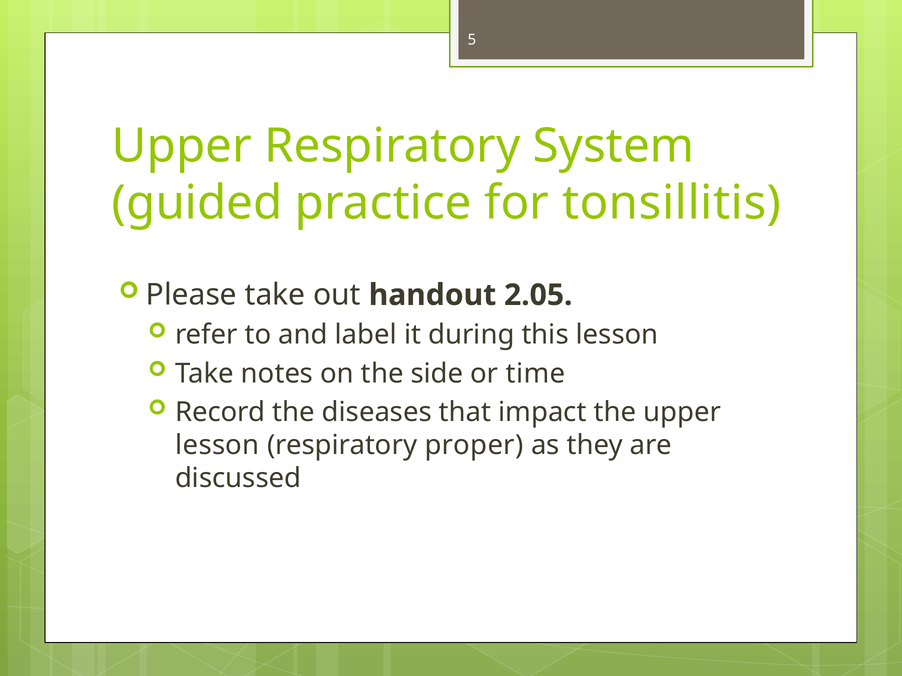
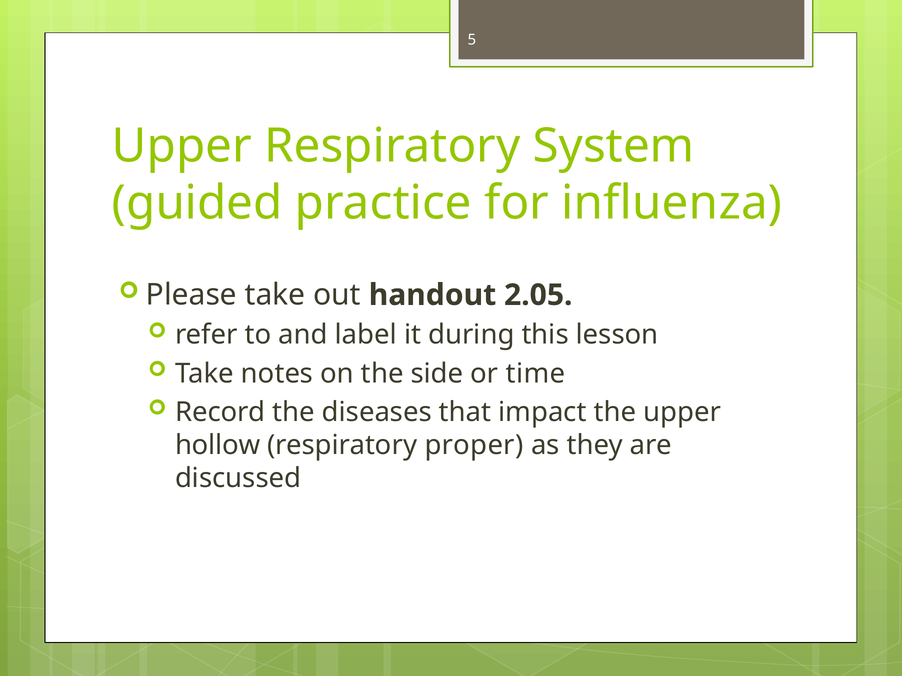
tonsillitis: tonsillitis -> influenza
lesson at (217, 445): lesson -> hollow
